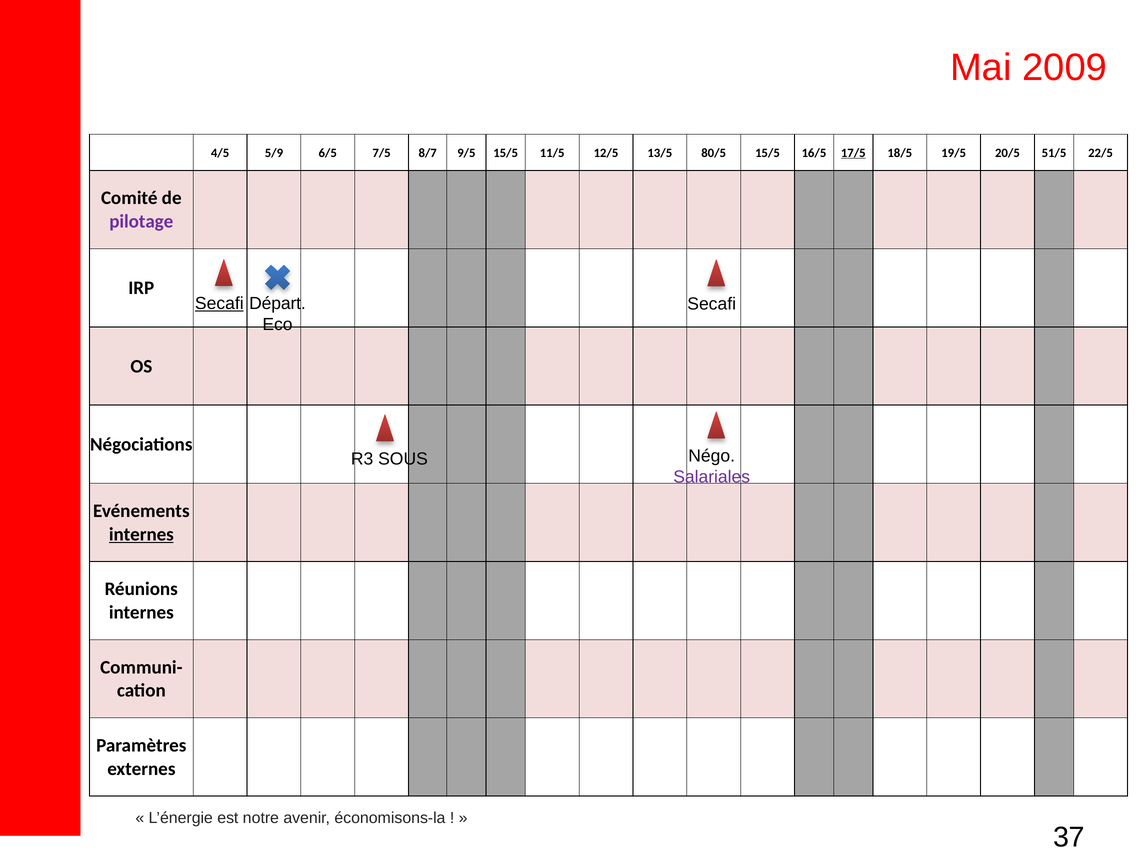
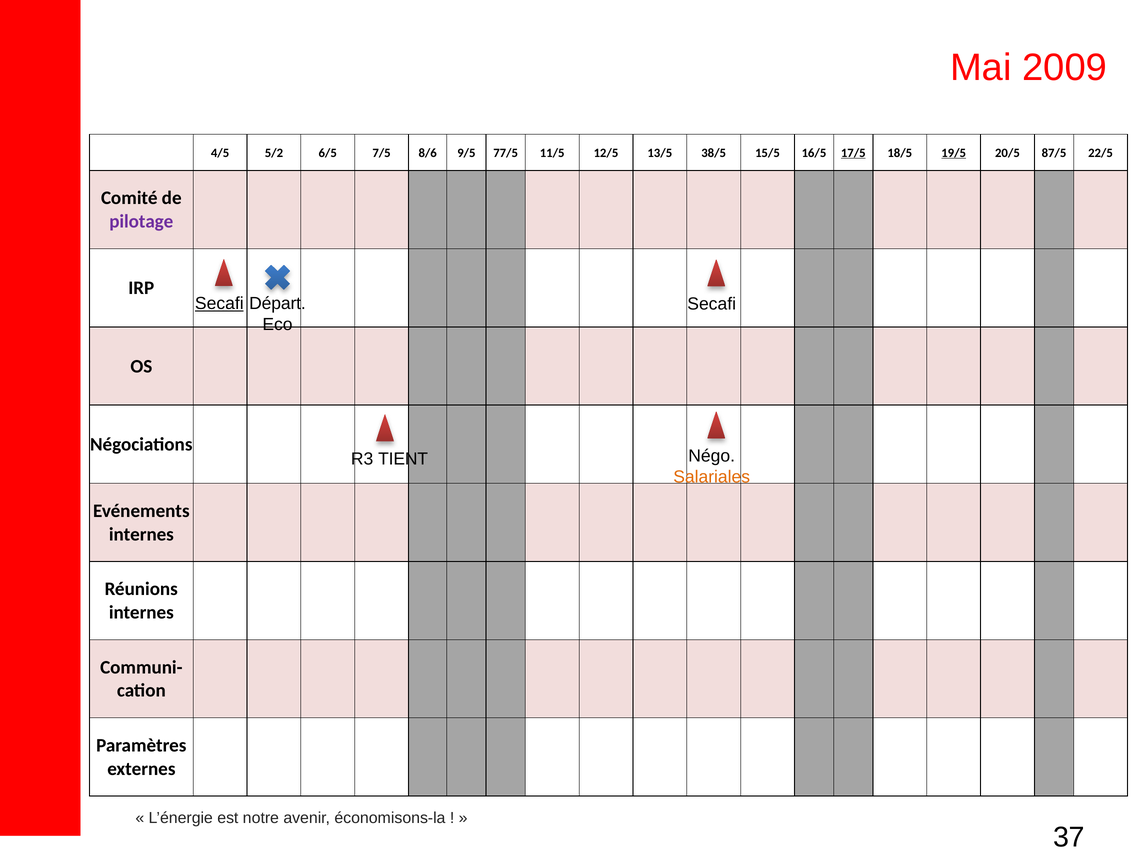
5/9: 5/9 -> 5/2
8/7: 8/7 -> 8/6
9/5 15/5: 15/5 -> 77/5
80/5: 80/5 -> 38/5
19/5 underline: none -> present
51/5: 51/5 -> 87/5
SOUS: SOUS -> TIENT
Salariales colour: purple -> orange
internes at (141, 535) underline: present -> none
